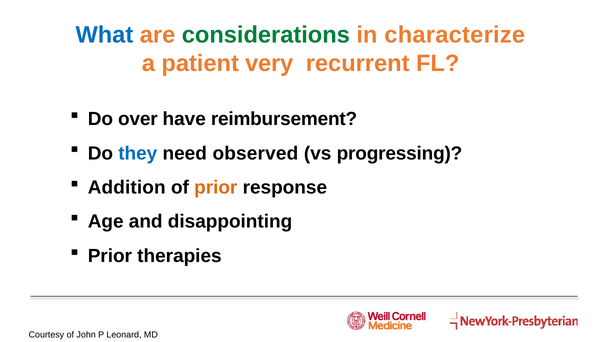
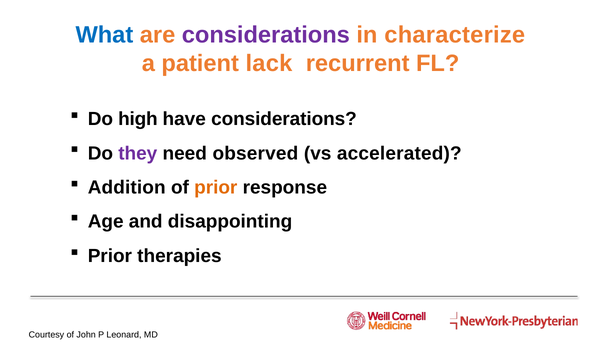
considerations at (266, 35) colour: green -> purple
very: very -> lack
over: over -> high
have reimbursement: reimbursement -> considerations
they colour: blue -> purple
progressing: progressing -> accelerated
